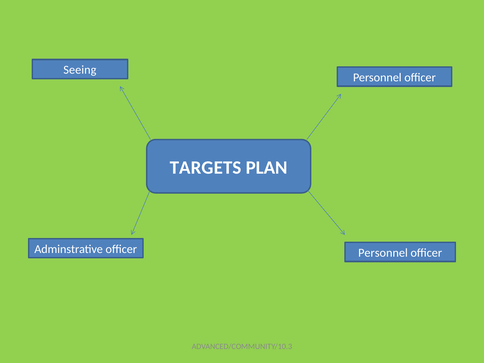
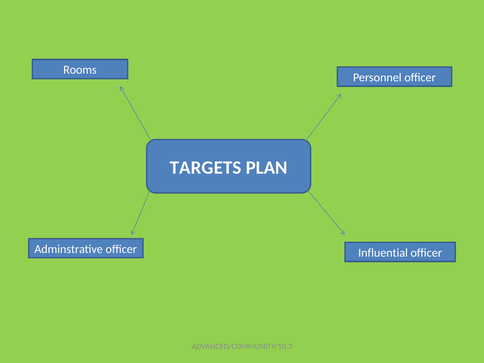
Seeing: Seeing -> Rooms
Personnel at (383, 253): Personnel -> Influential
